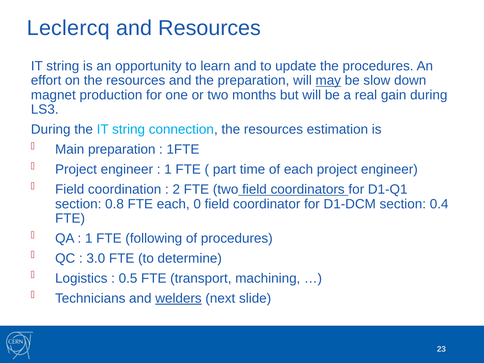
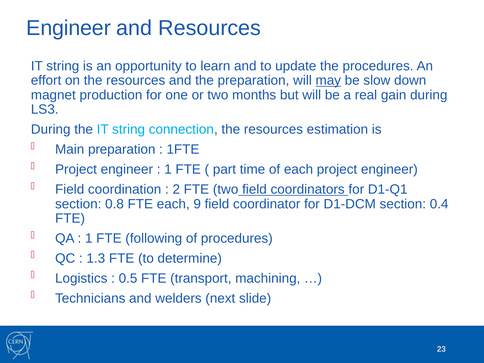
Leclercq at (68, 28): Leclercq -> Engineer
0: 0 -> 9
3.0: 3.0 -> 1.3
welders underline: present -> none
